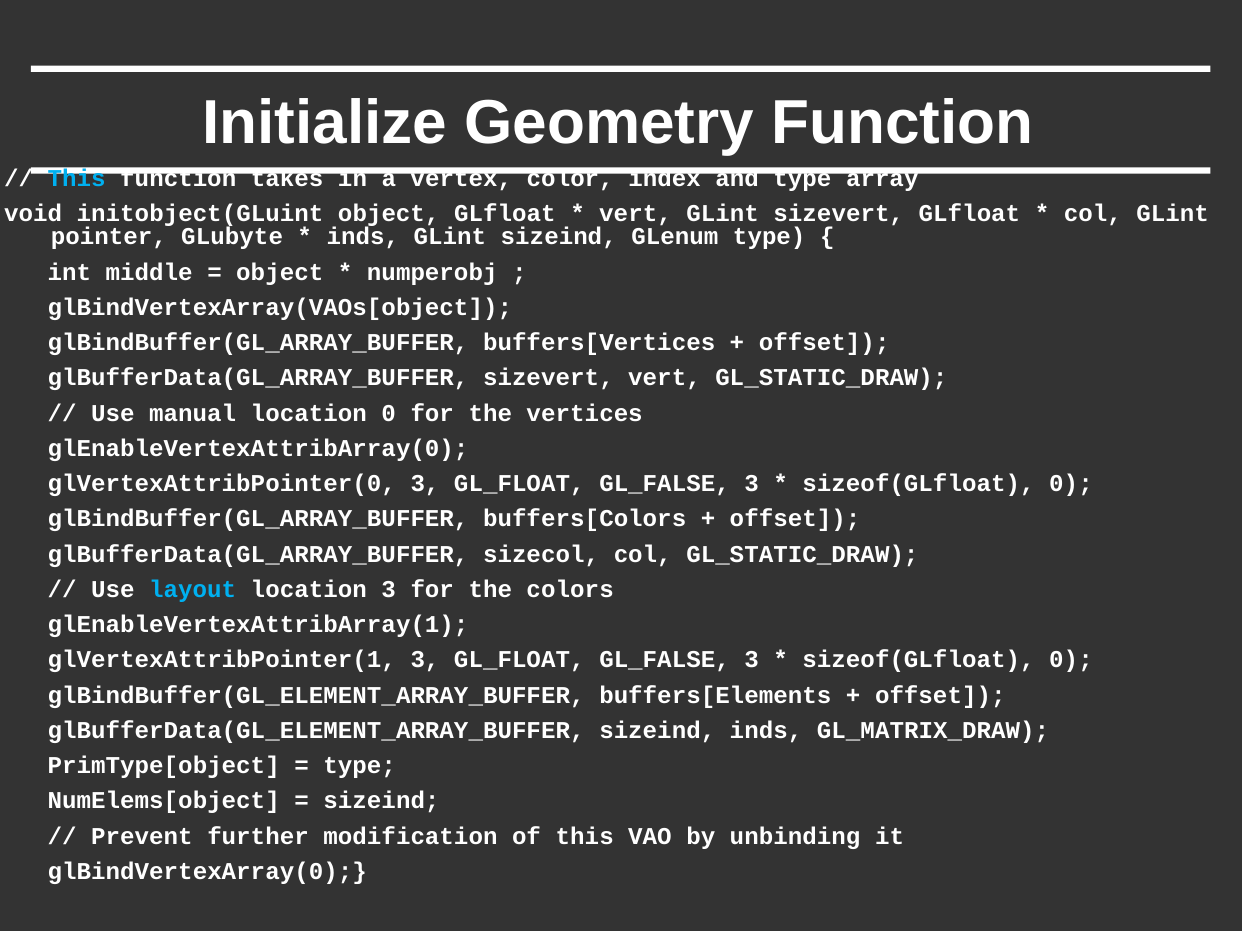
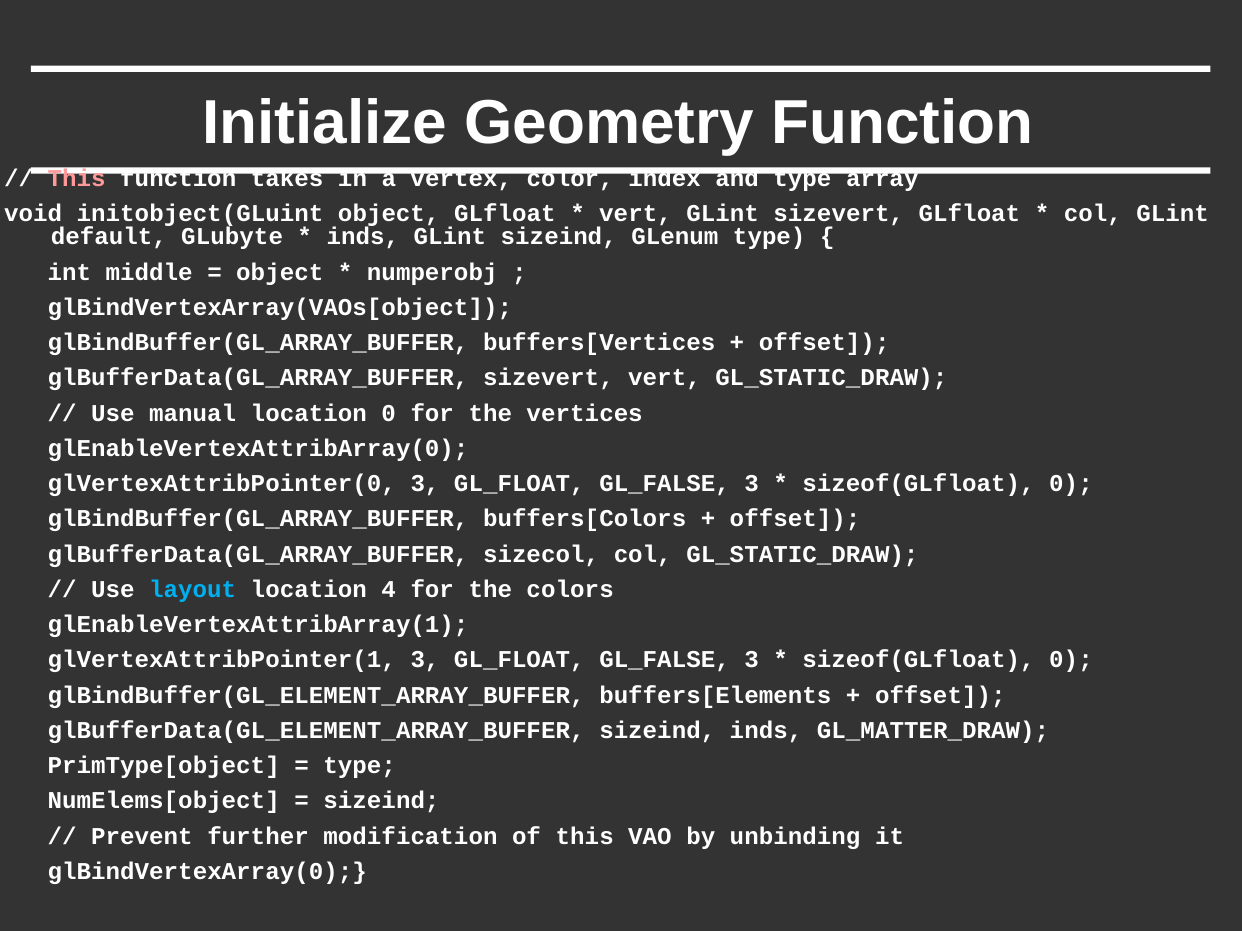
This at (77, 179) colour: light blue -> pink
pointer: pointer -> default
location 3: 3 -> 4
GL_MATRIX_DRAW: GL_MATRIX_DRAW -> GL_MATTER_DRAW
